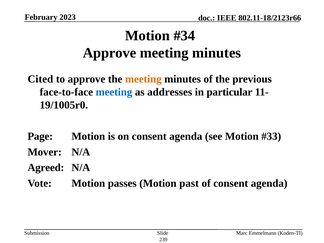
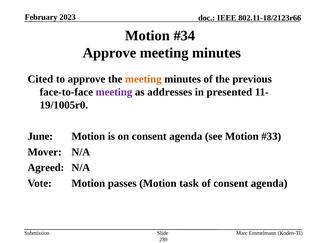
meeting at (114, 92) colour: blue -> purple
particular: particular -> presented
Page: Page -> June
past: past -> task
